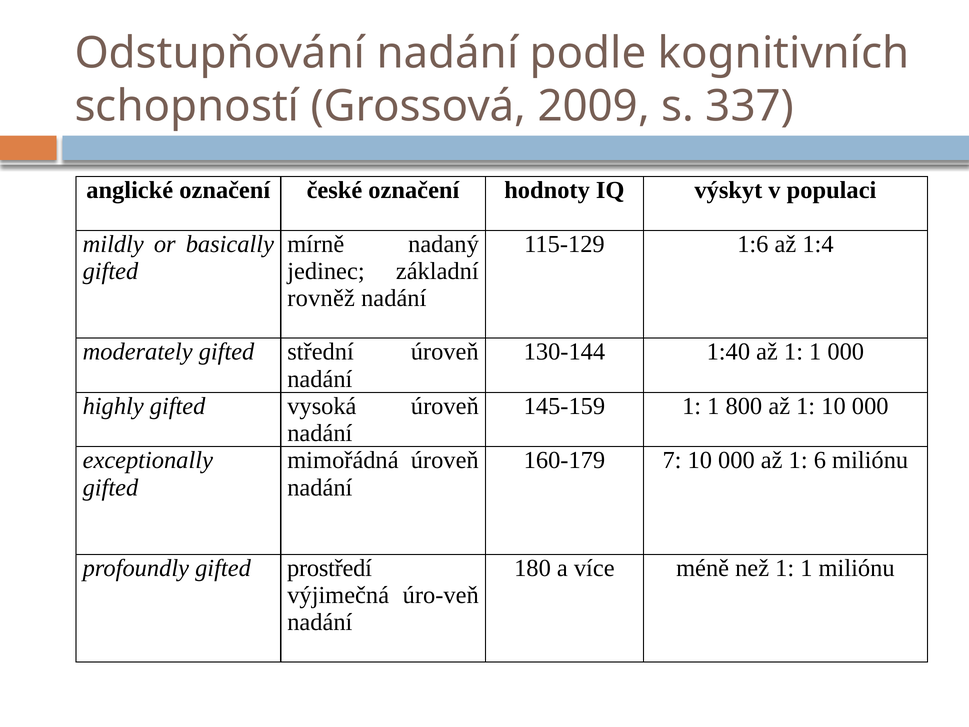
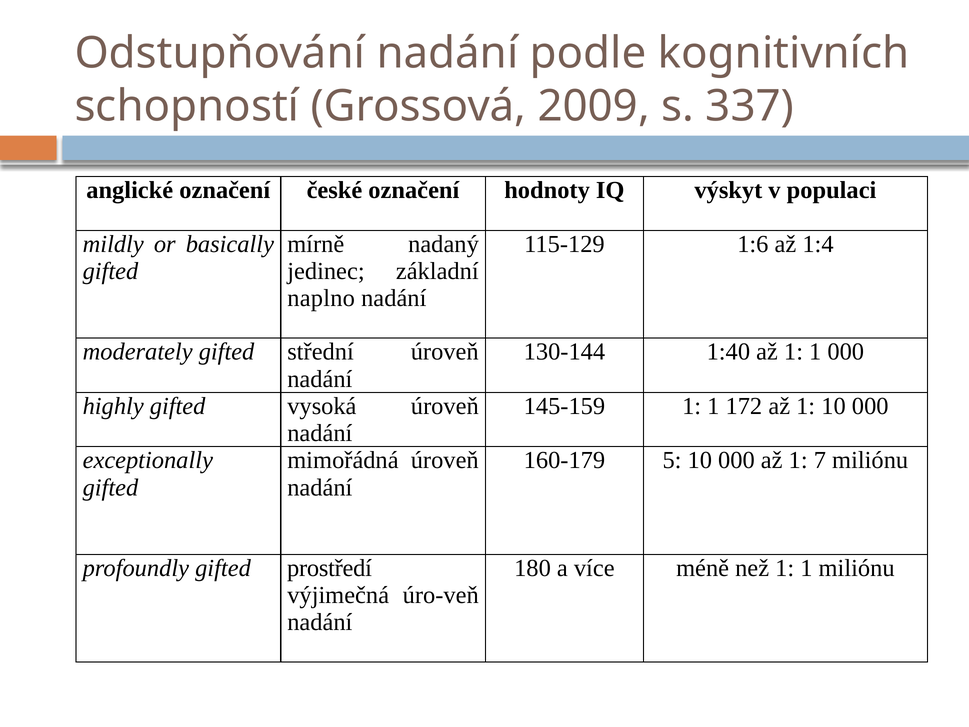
rovněž: rovněž -> naplno
800: 800 -> 172
7: 7 -> 5
6: 6 -> 7
